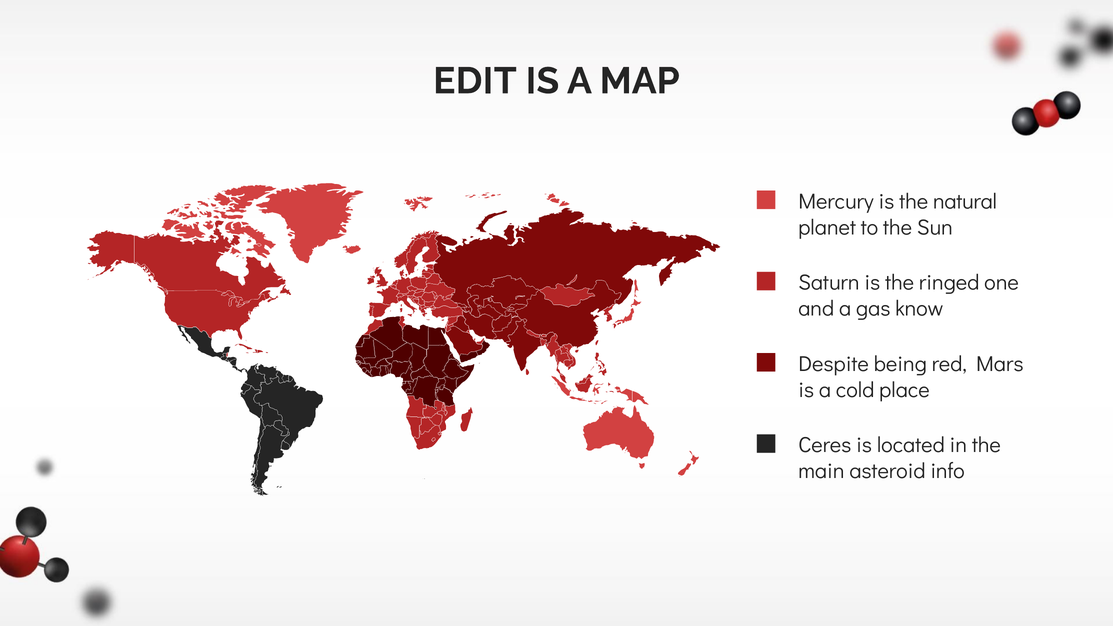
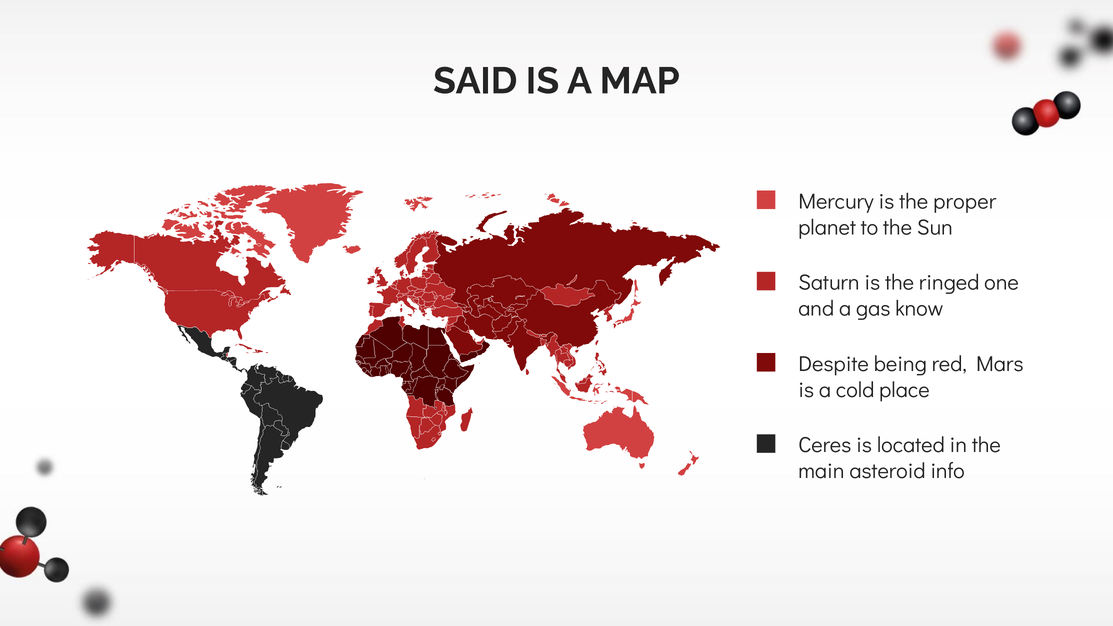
EDIT: EDIT -> SAID
natural: natural -> proper
